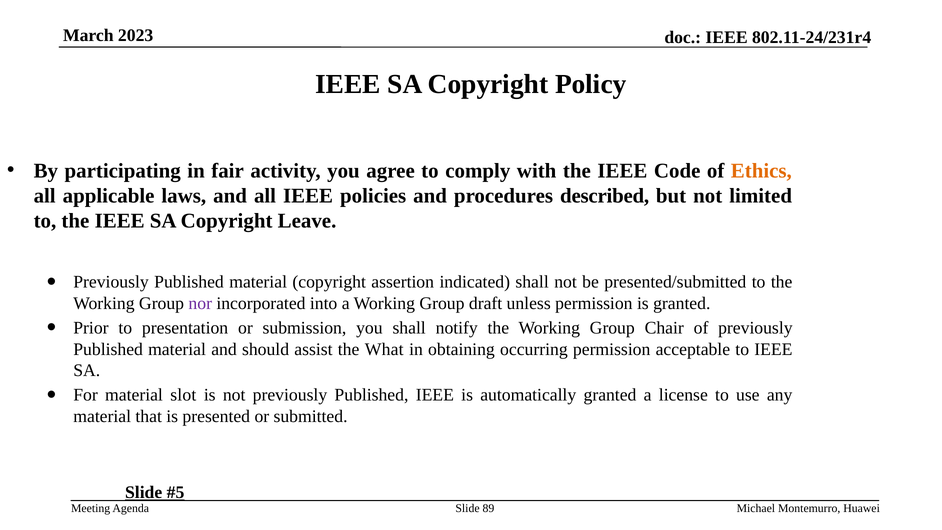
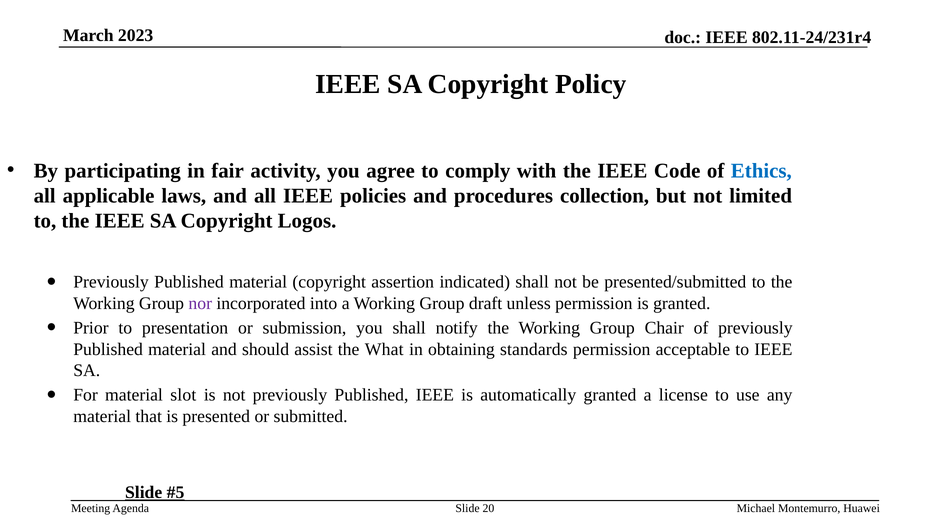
Ethics colour: orange -> blue
described: described -> collection
Leave: Leave -> Logos
occurring: occurring -> standards
89: 89 -> 20
